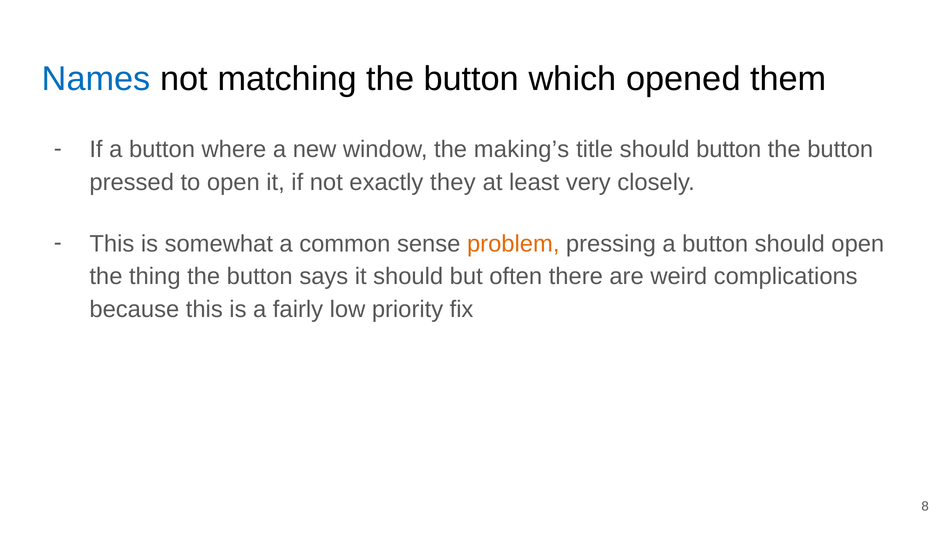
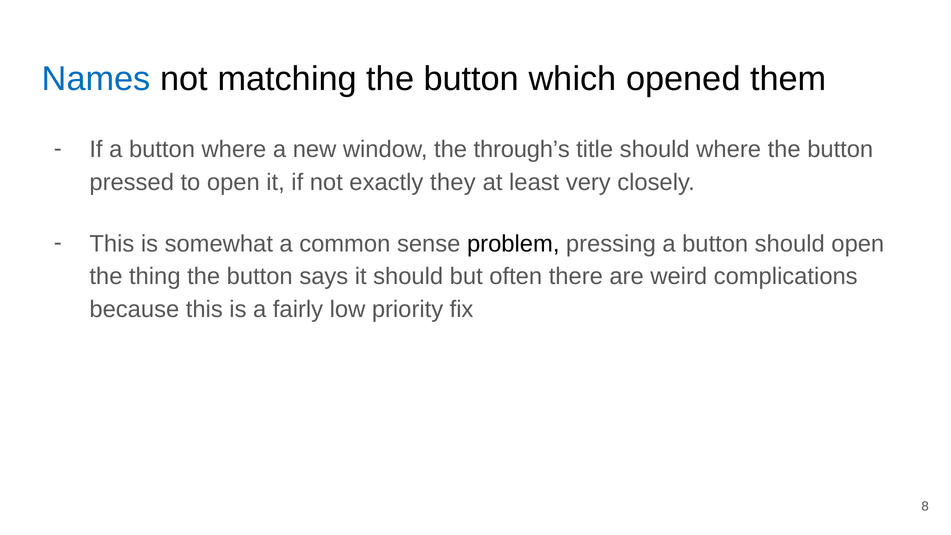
making’s: making’s -> through’s
should button: button -> where
problem colour: orange -> black
